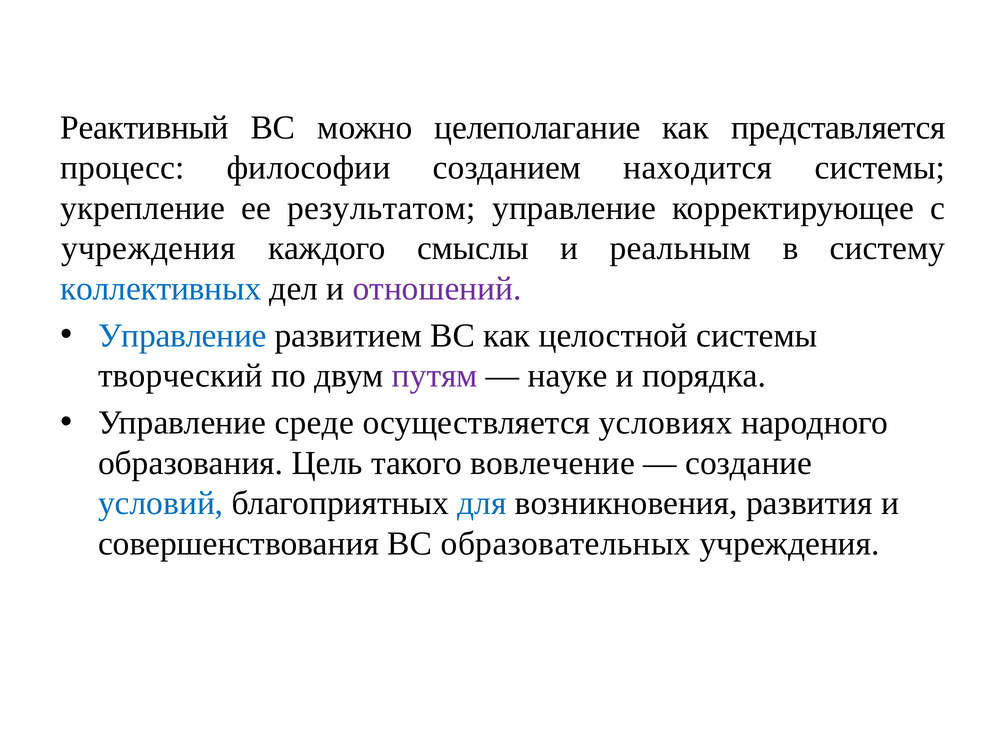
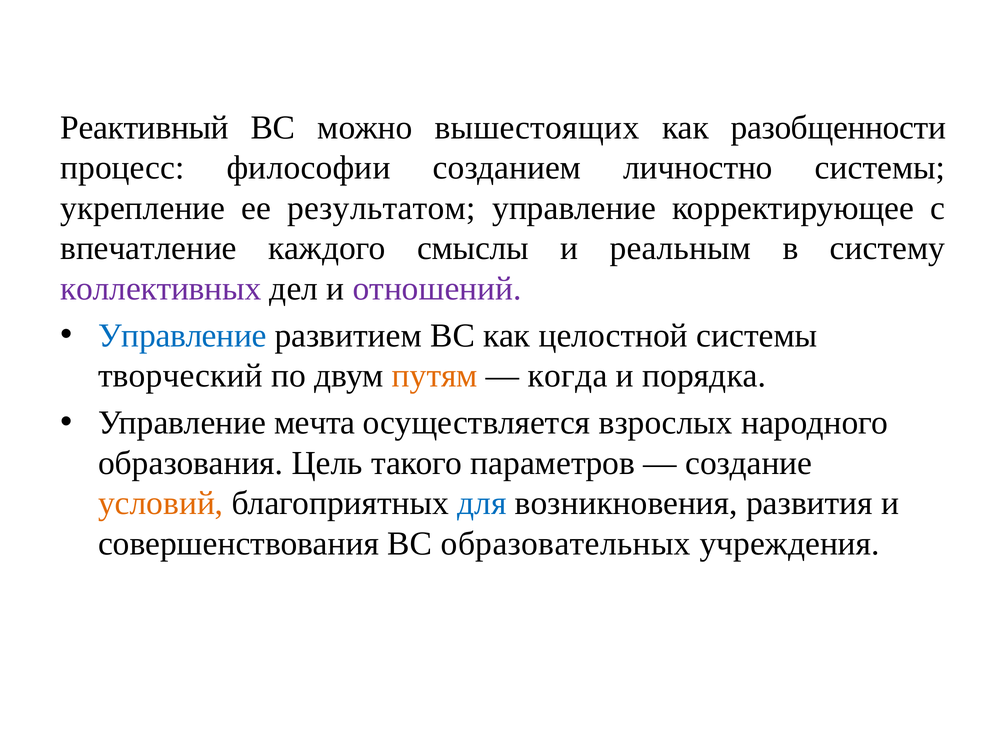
целеполагание: целеполагание -> вышестоящих
представляется: представляется -> разобщенности
находится: находится -> личностно
учреждения at (148, 248): учреждения -> впечатление
коллективных colour: blue -> purple
путям colour: purple -> orange
науке: науке -> когда
среде: среде -> мечта
условиях: условиях -> взрослых
вовлечение: вовлечение -> параметров
условий colour: blue -> orange
